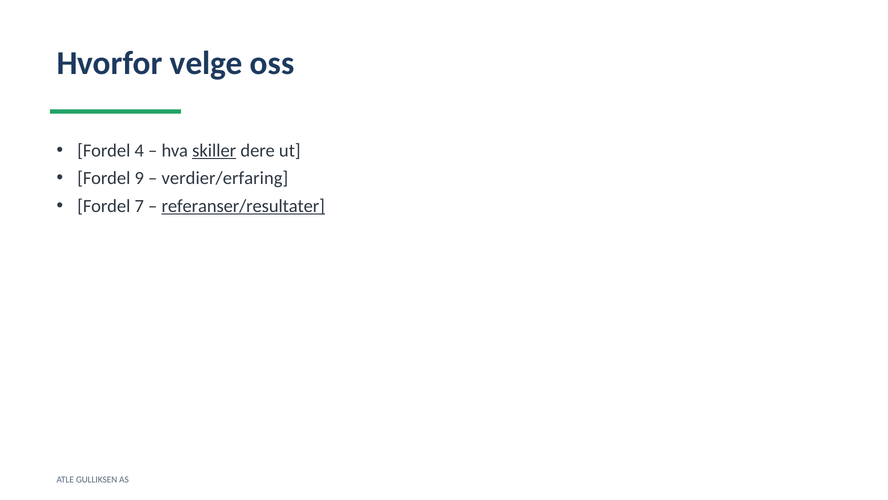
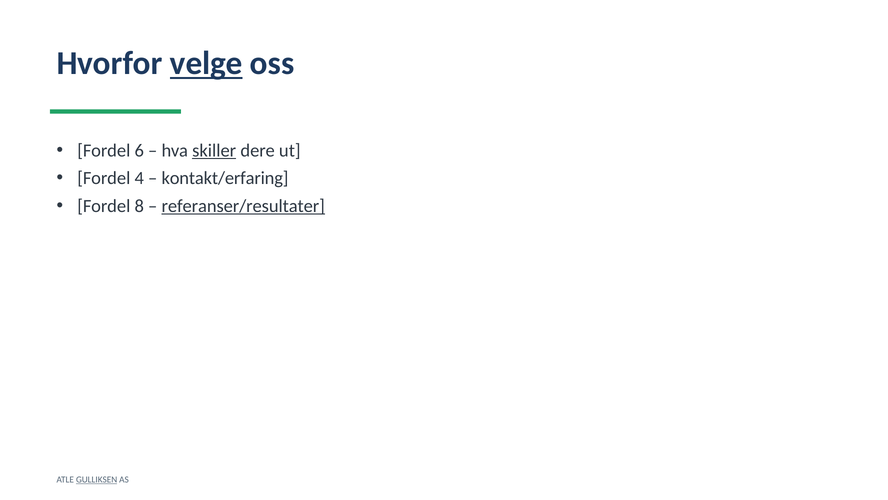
velge underline: none -> present
4: 4 -> 6
9: 9 -> 4
verdier/erfaring: verdier/erfaring -> kontakt/erfaring
7: 7 -> 8
GULLIKSEN underline: none -> present
